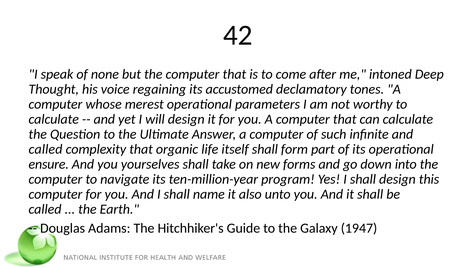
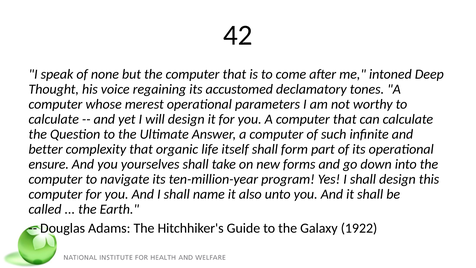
called at (46, 149): called -> better
1947: 1947 -> 1922
